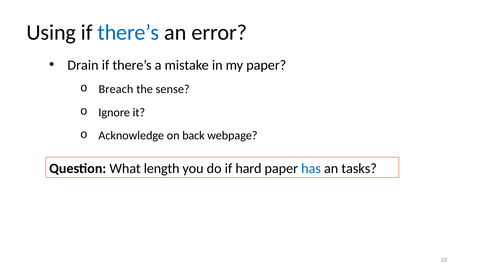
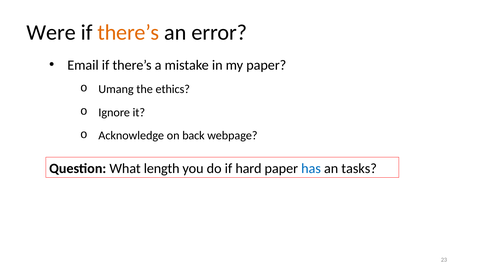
Using: Using -> Were
there’s at (128, 33) colour: blue -> orange
Drain: Drain -> Email
Breach: Breach -> Umang
sense: sense -> ethics
